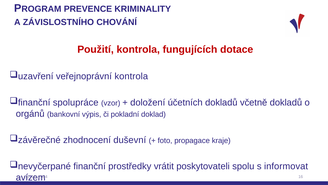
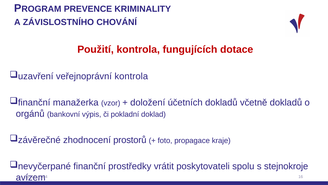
spolupráce: spolupráce -> manažerka
duševní: duševní -> prostorů
informovat: informovat -> stejnokroje
